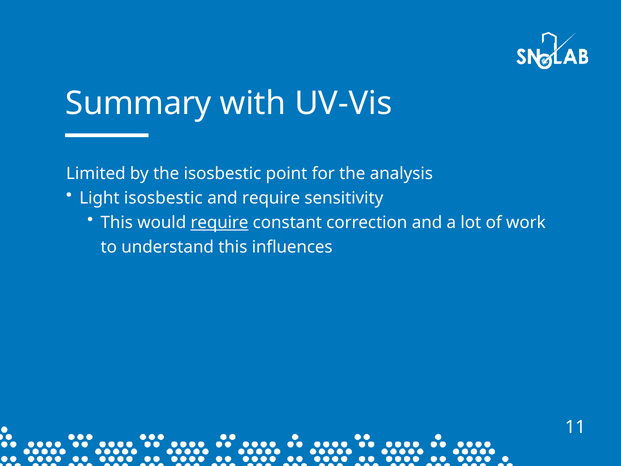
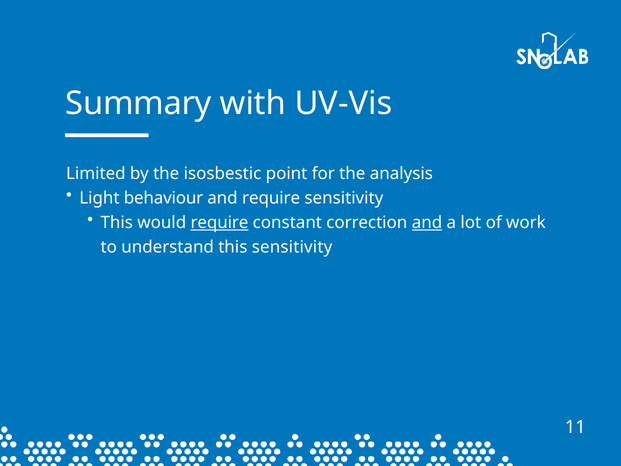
Light isosbestic: isosbestic -> behaviour
and at (427, 222) underline: none -> present
this influences: influences -> sensitivity
